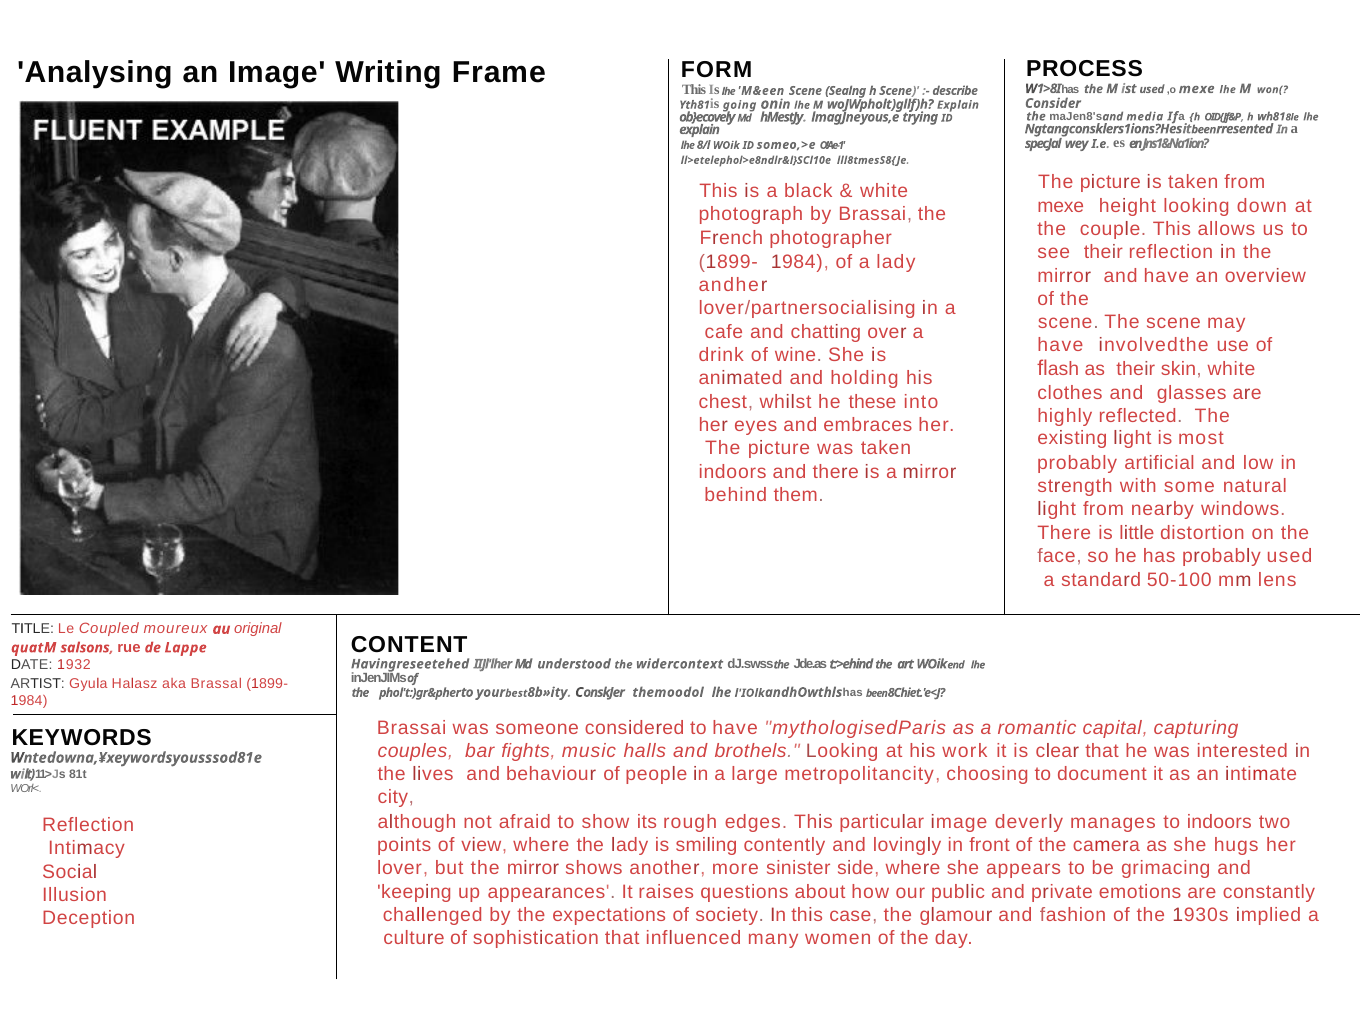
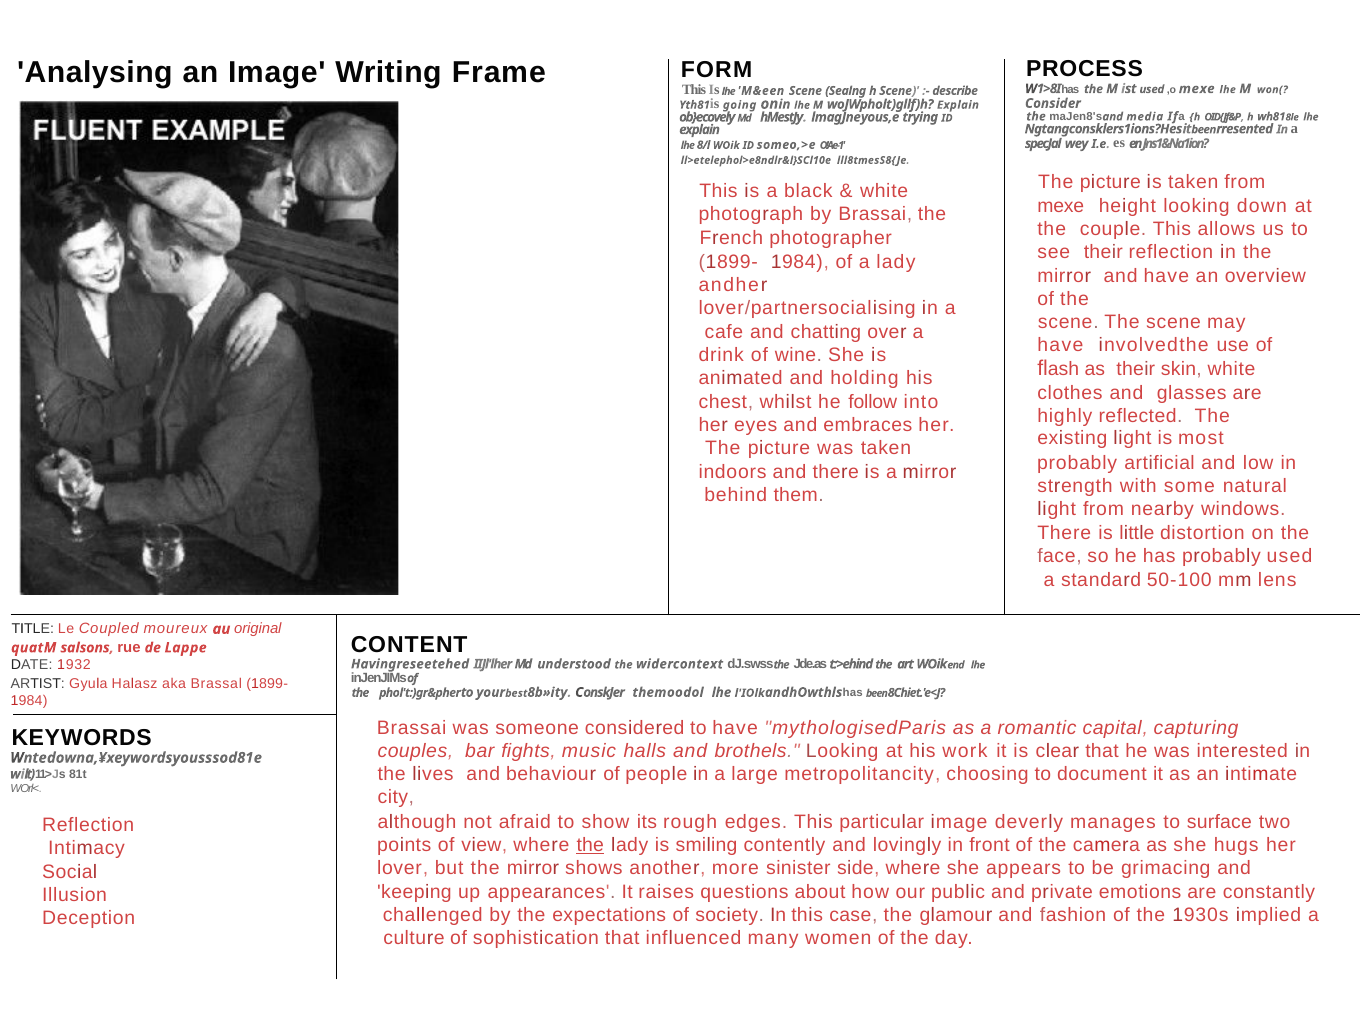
these: these -> follow
to indoors: indoors -> surface
the at (590, 845) underline: none -> present
